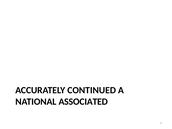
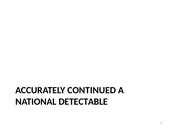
ASSOCIATED: ASSOCIATED -> DETECTABLE
